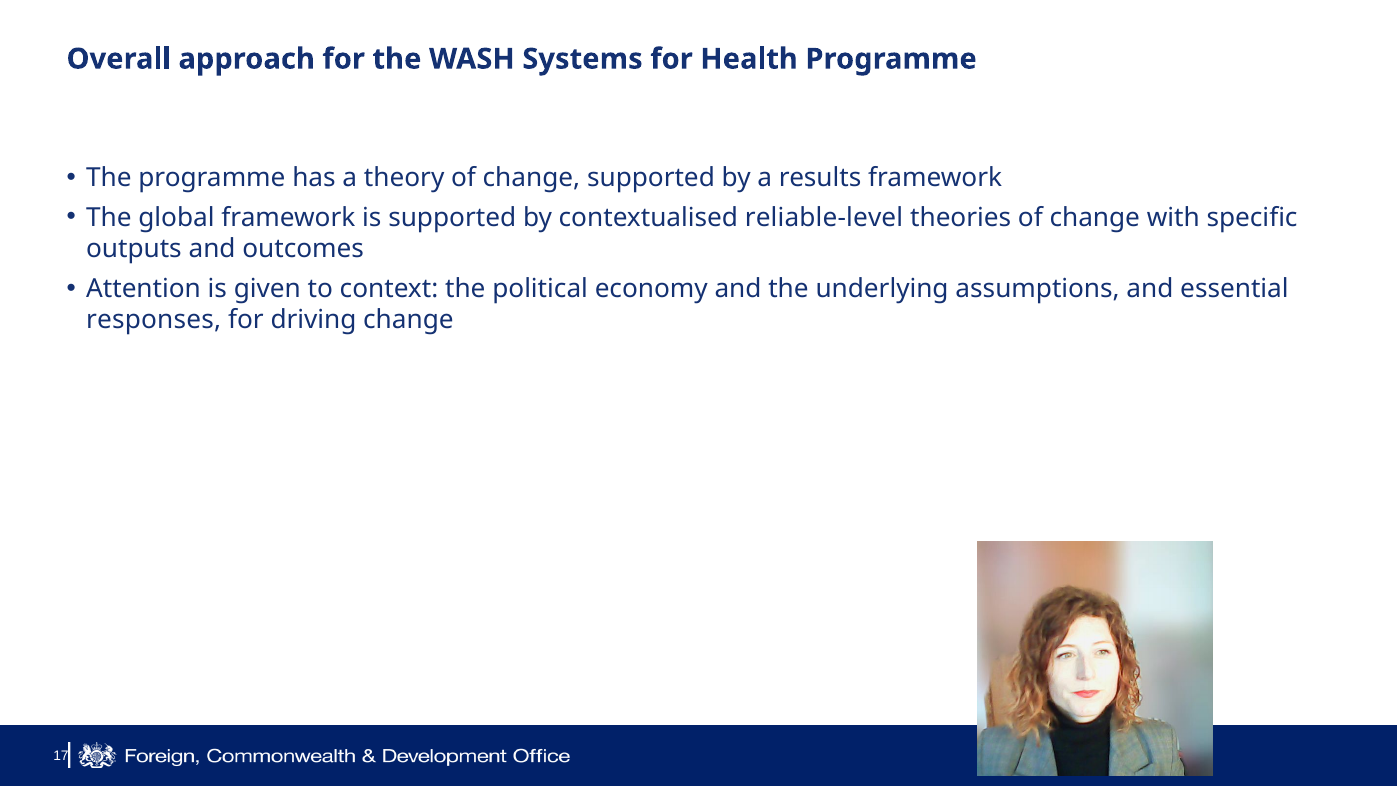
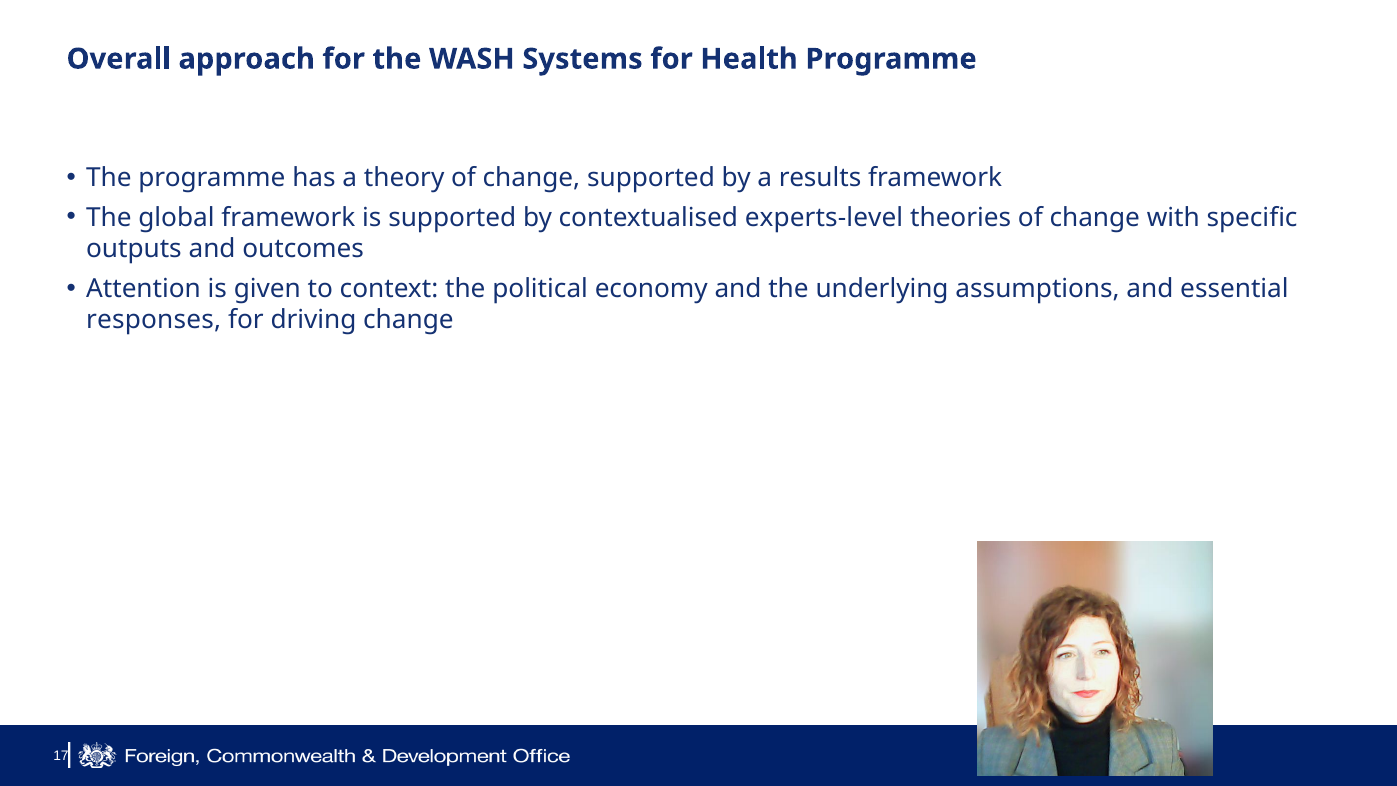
reliable-level: reliable-level -> experts-level
